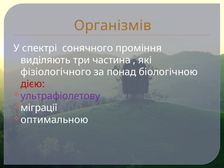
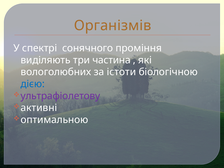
фізіологічного: фізіологічного -> вологолюбних
понад: понад -> істоти
дією colour: red -> blue
міграції: міграції -> активні
